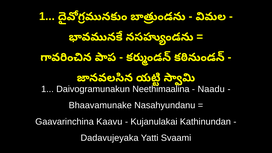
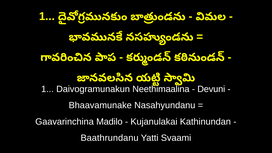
Naadu: Naadu -> Devuni
Kaavu: Kaavu -> Madilo
Dadavujeyaka: Dadavujeyaka -> Baathrundanu
